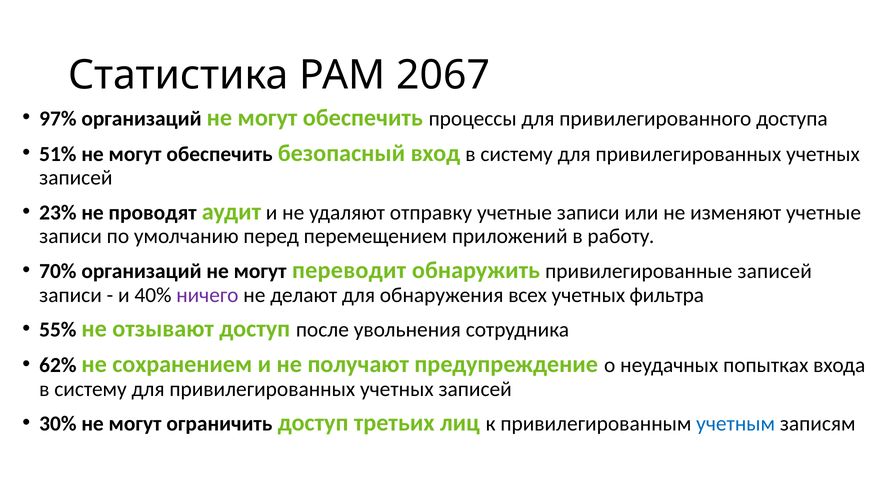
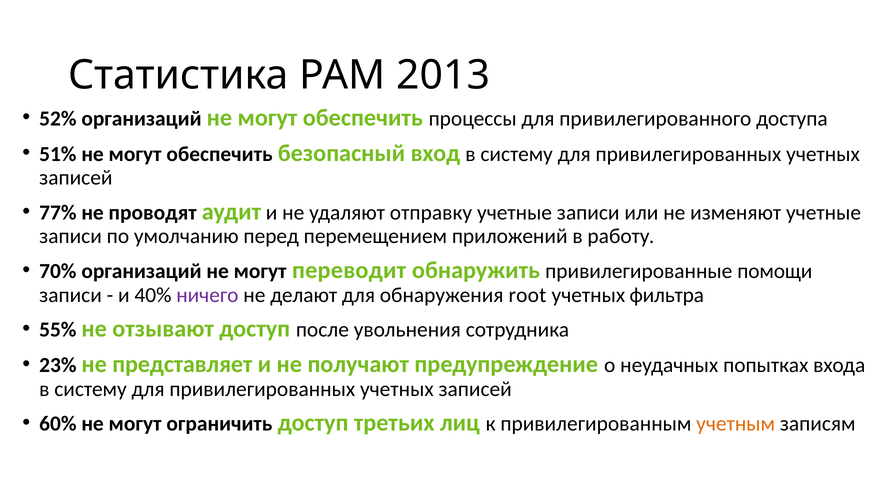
2067: 2067 -> 2013
97%: 97% -> 52%
23%: 23% -> 77%
привилегированные записей: записей -> помощи
всех: всех -> root
62%: 62% -> 23%
сохранением: сохранением -> представляет
30%: 30% -> 60%
учетным colour: blue -> orange
